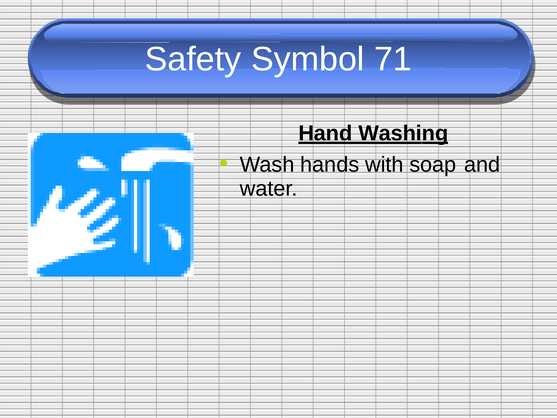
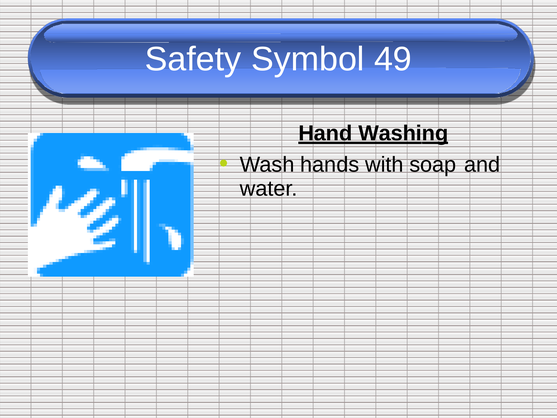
71: 71 -> 49
